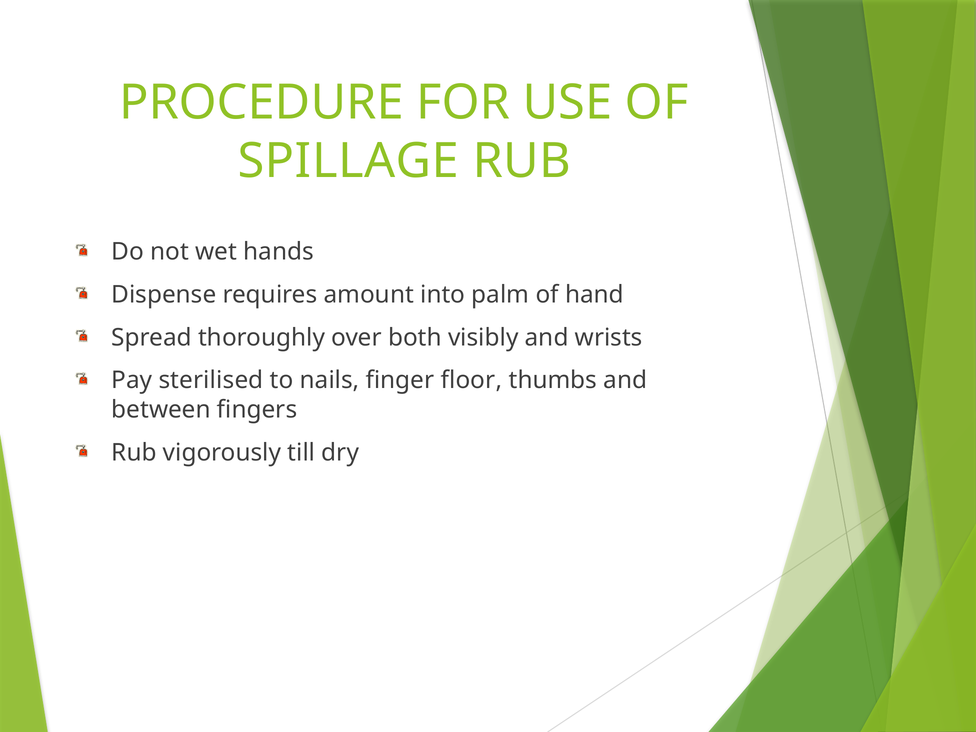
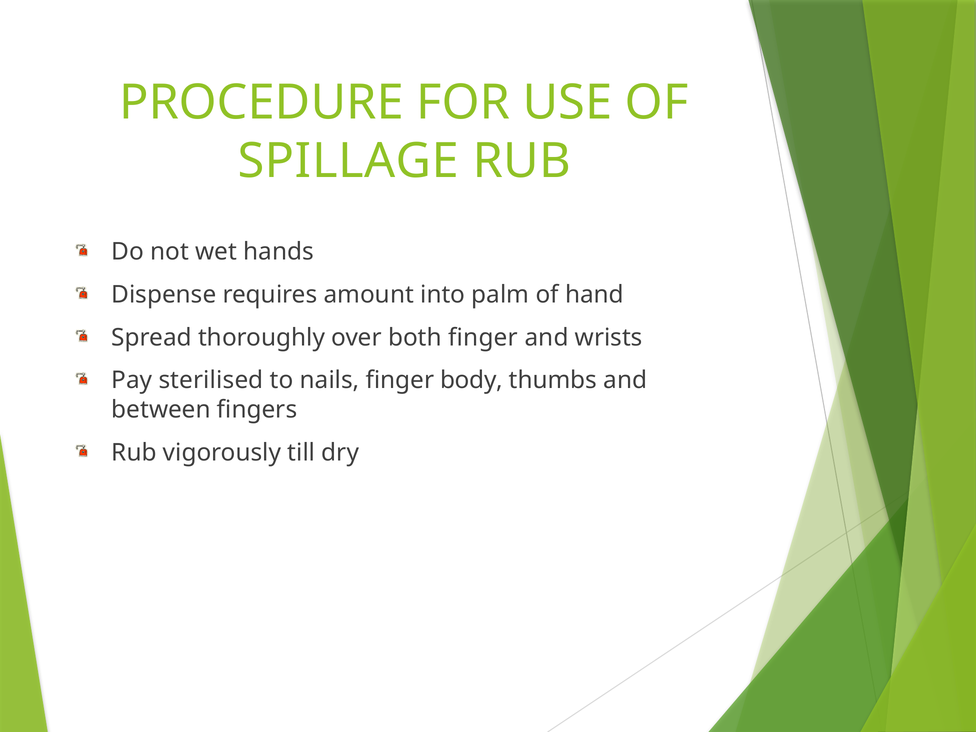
both visibly: visibly -> finger
floor: floor -> body
